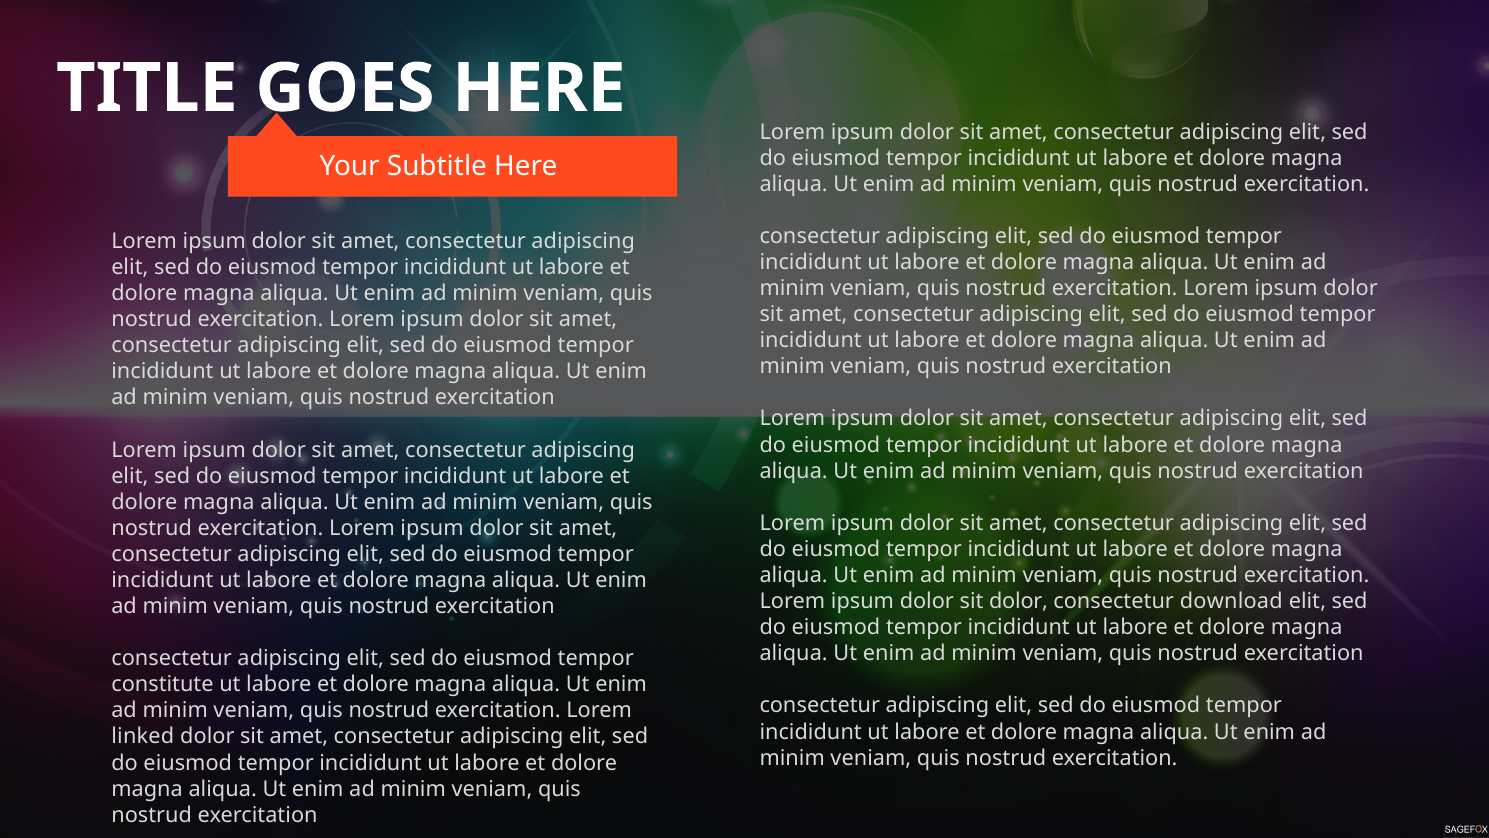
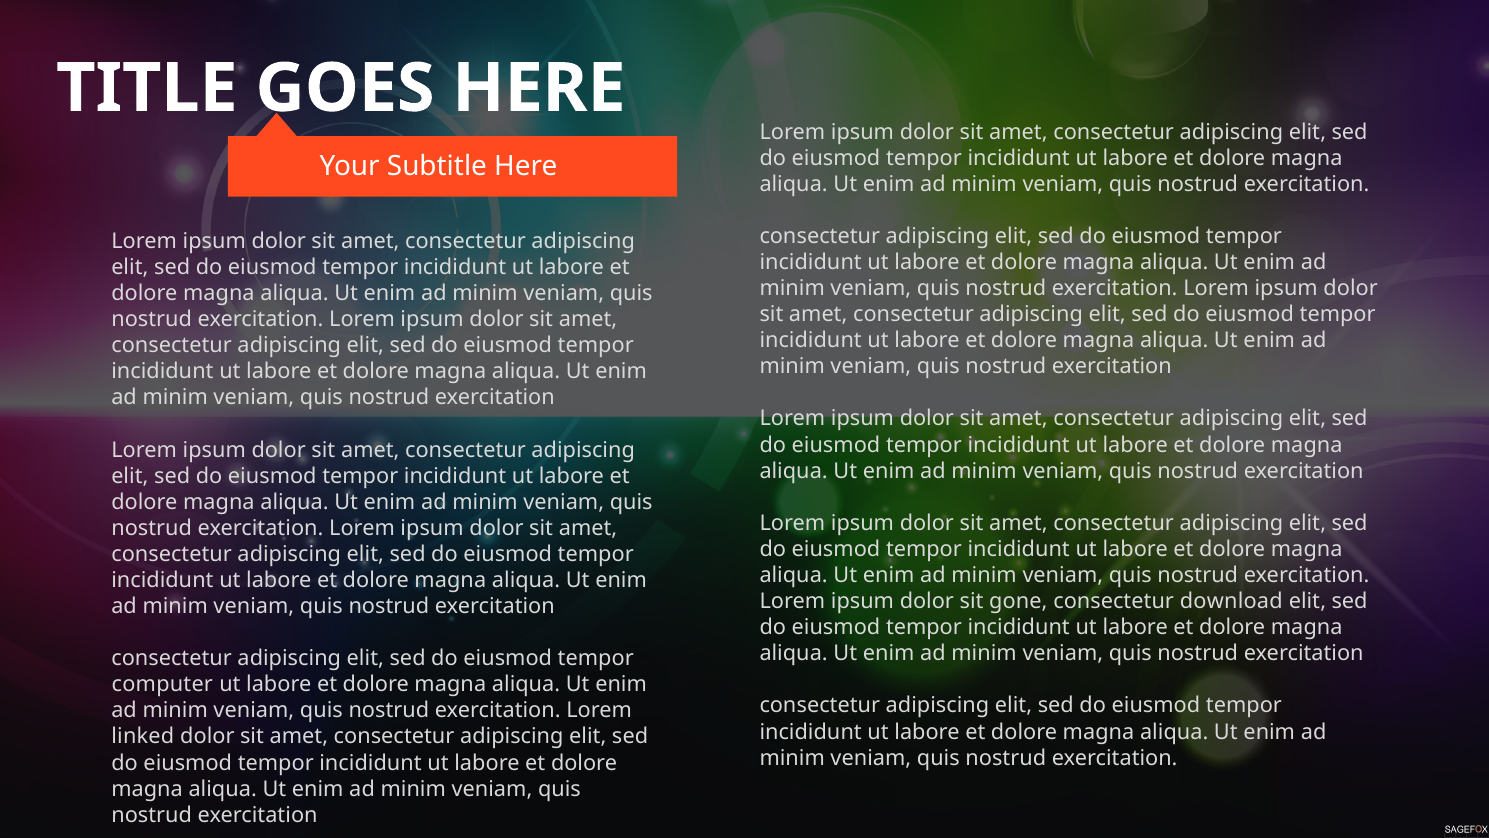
sit dolor: dolor -> gone
constitute: constitute -> computer
